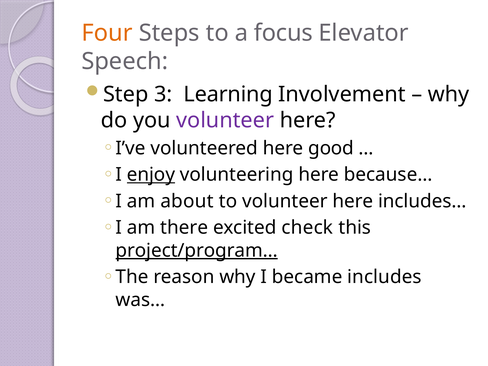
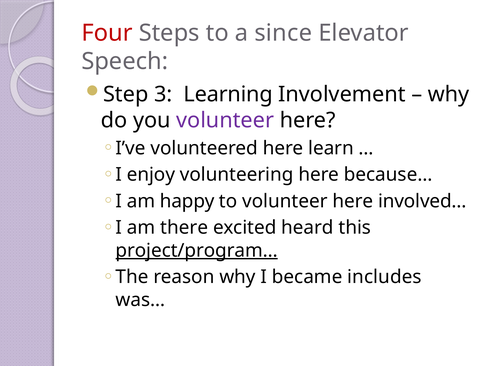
Four colour: orange -> red
focus: focus -> since
good: good -> learn
enjoy underline: present -> none
about: about -> happy
includes…: includes… -> involved…
check: check -> heard
